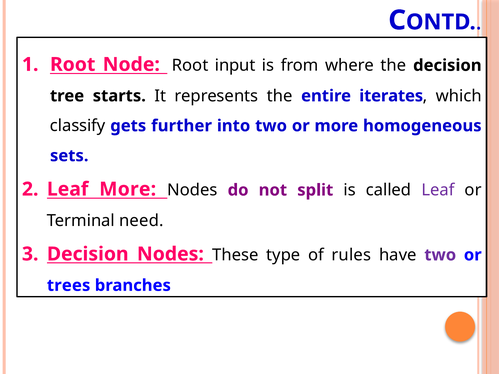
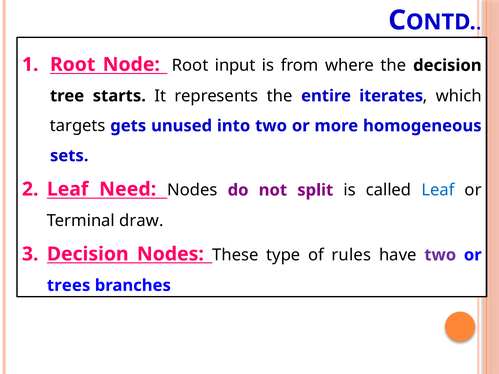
classify: classify -> targets
further: further -> unused
Leaf More: More -> Need
Leaf at (438, 190) colour: purple -> blue
need: need -> draw
